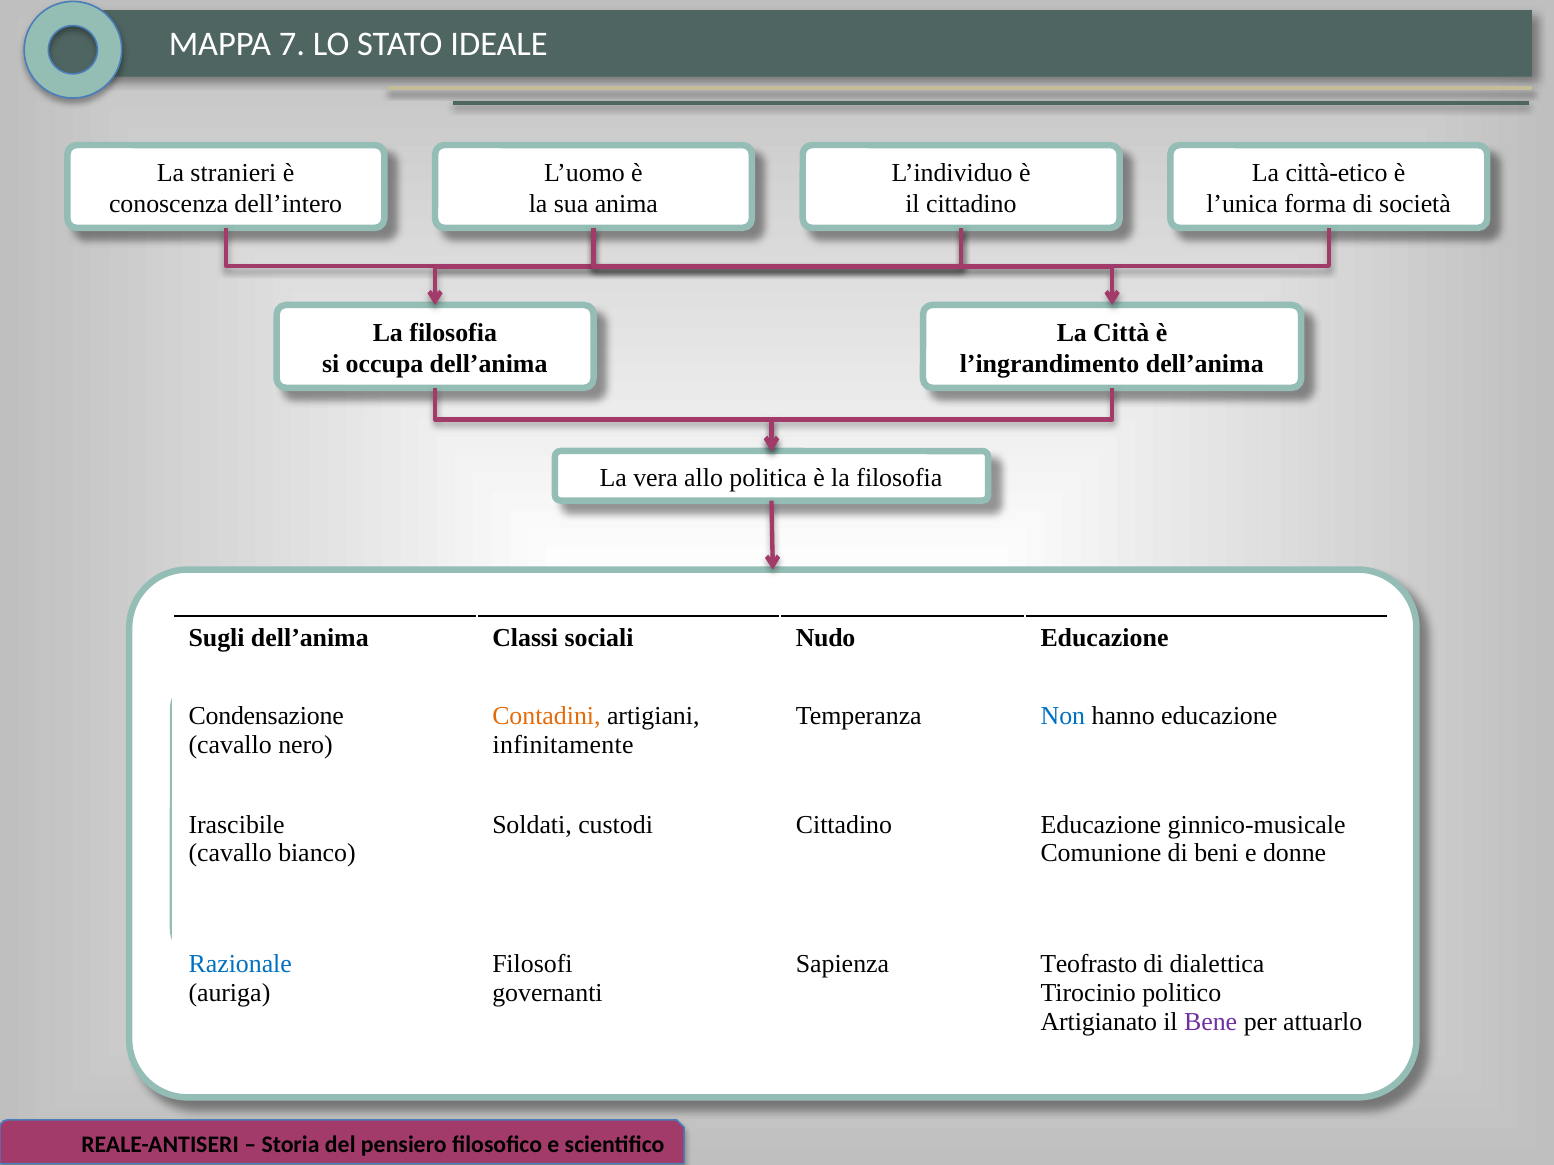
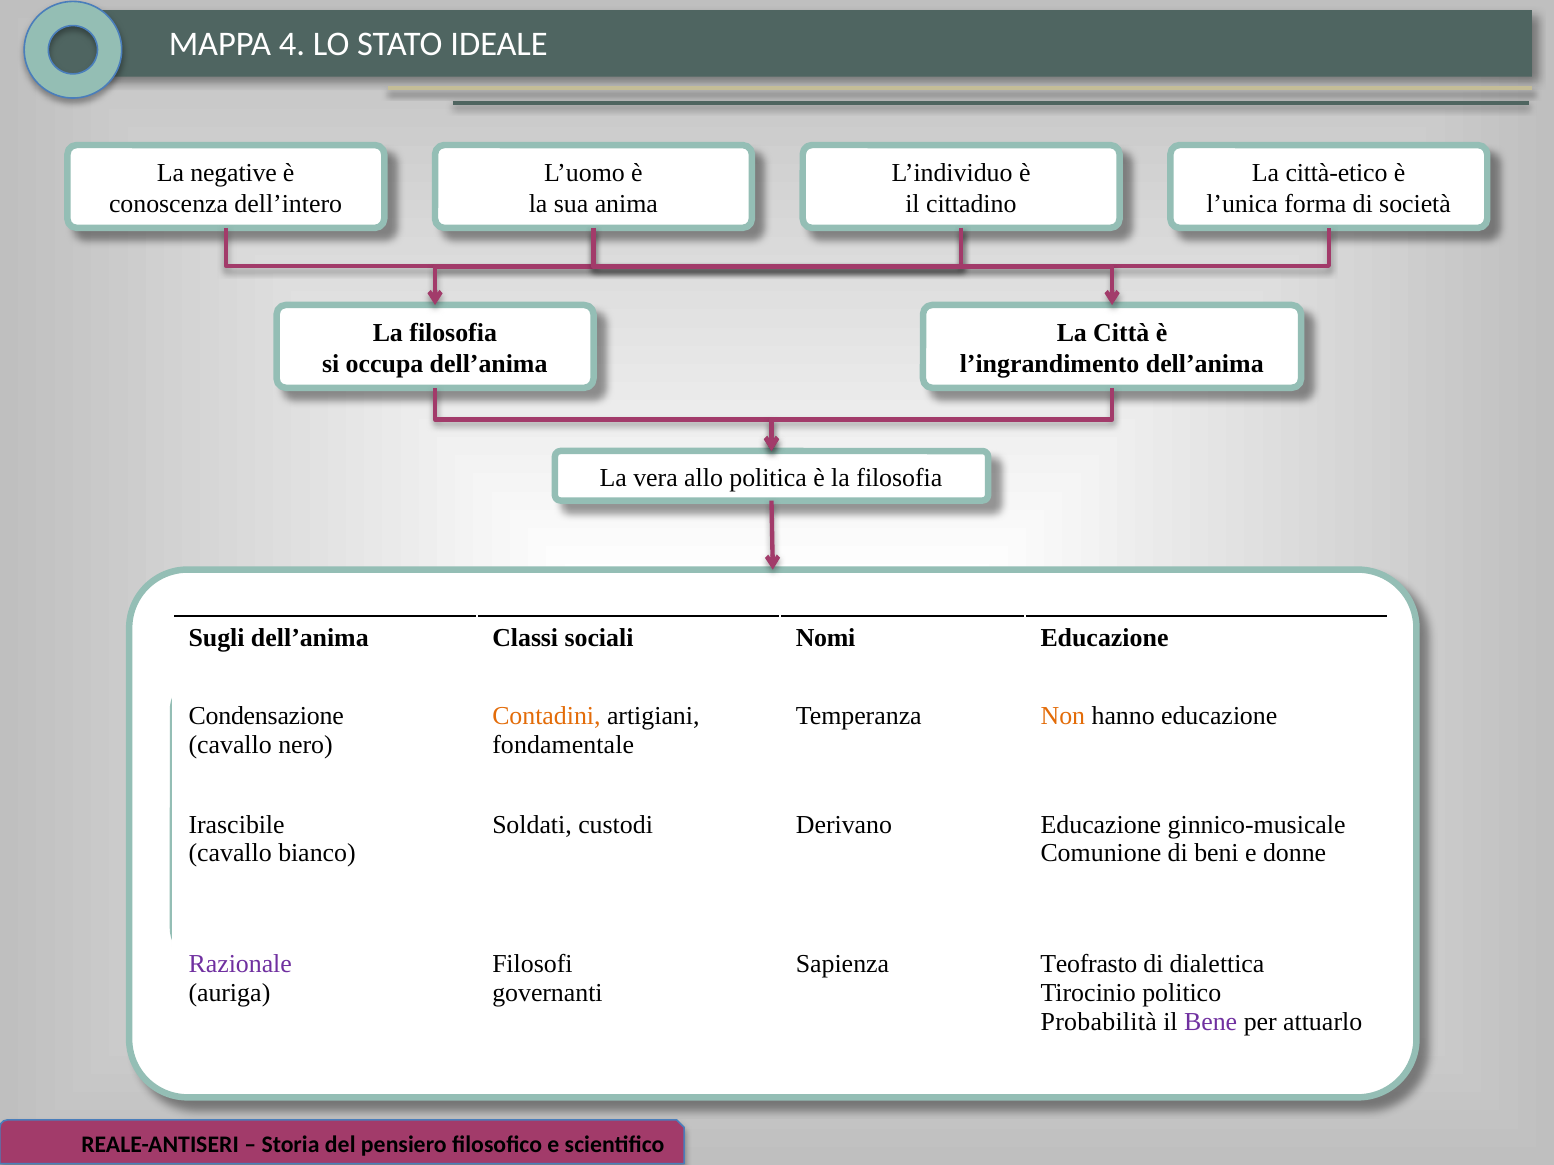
7: 7 -> 4
stranieri: stranieri -> negative
Nudo: Nudo -> Nomi
Non colour: blue -> orange
infinitamente: infinitamente -> fondamentale
custodi Cittadino: Cittadino -> Derivano
Razionale colour: blue -> purple
Artigianato: Artigianato -> Probabilità
